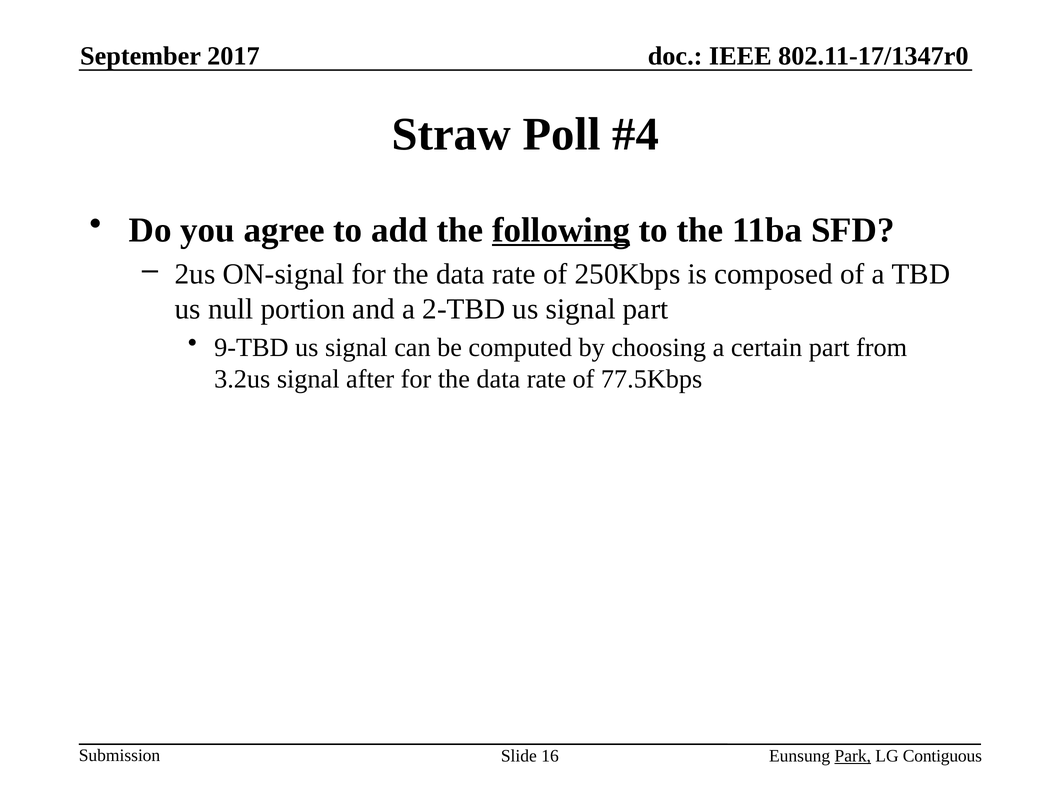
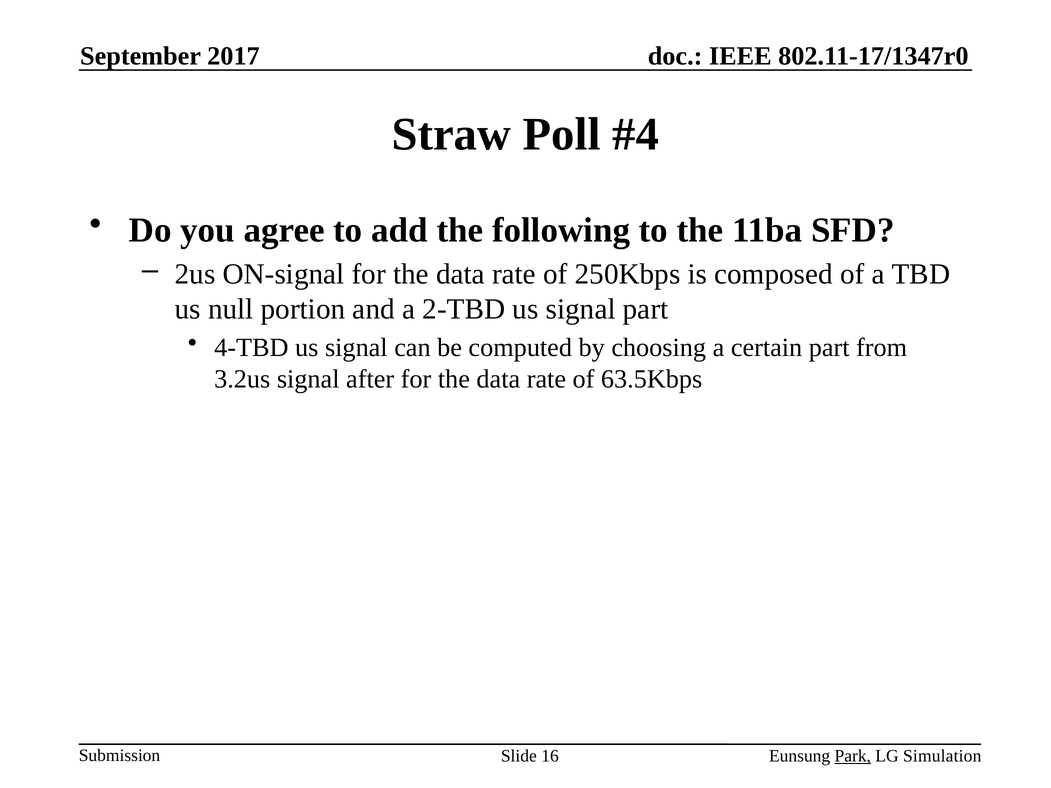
following underline: present -> none
9-TBD: 9-TBD -> 4-TBD
77.5Kbps: 77.5Kbps -> 63.5Kbps
Contiguous: Contiguous -> Simulation
